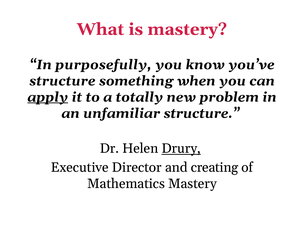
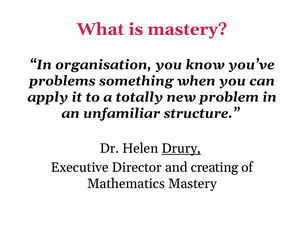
purposefully: purposefully -> organisation
structure at (62, 81): structure -> problems
apply underline: present -> none
